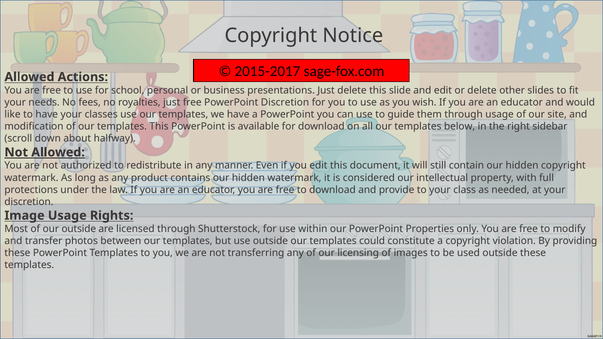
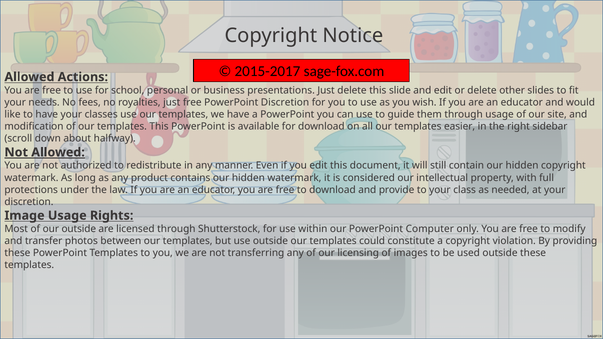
below: below -> easier
Properties: Properties -> Computer
